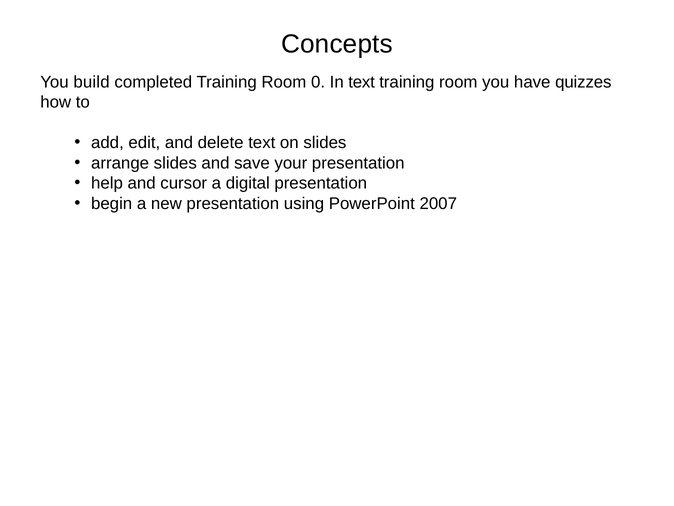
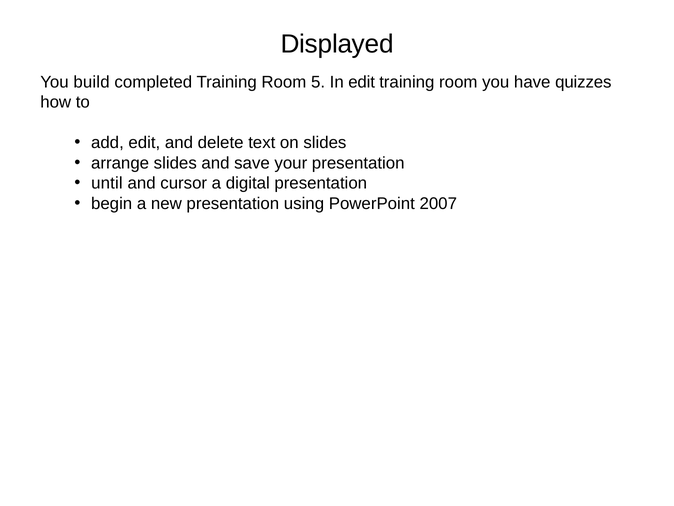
Concepts: Concepts -> Displayed
0: 0 -> 5
In text: text -> edit
help: help -> until
